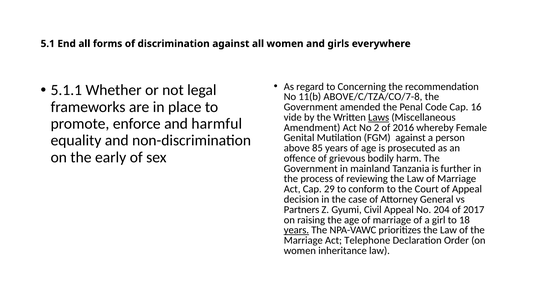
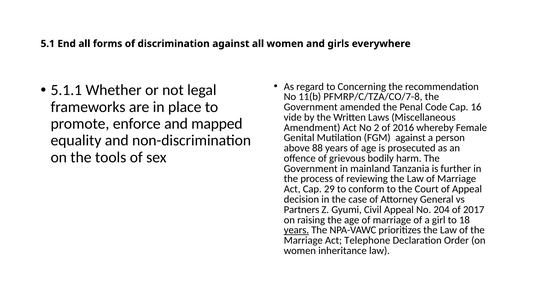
ABOVE/C/TZA/CO/7-8: ABOVE/C/TZA/CO/7-8 -> PFMRP/C/TZA/CO/7-8
Laws underline: present -> none
harmful: harmful -> mapped
85: 85 -> 88
early: early -> tools
